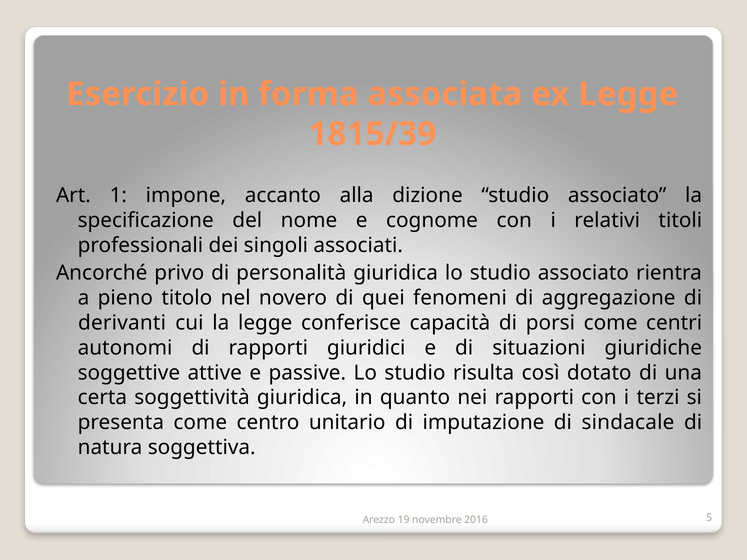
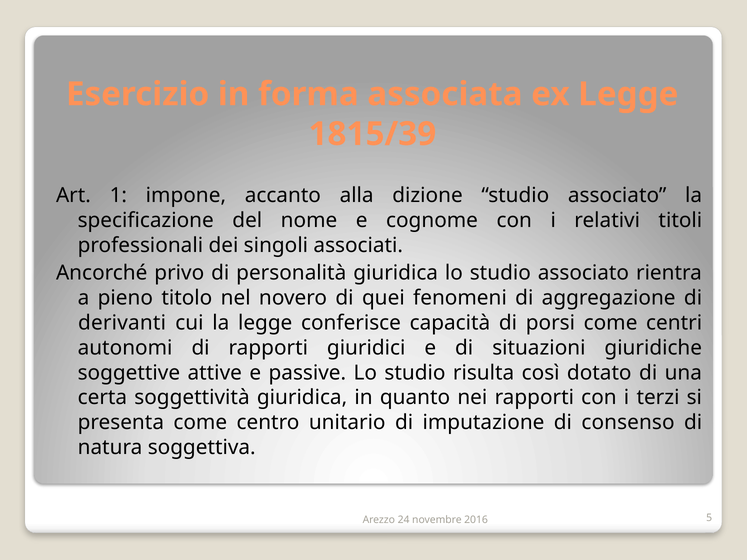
sindacale: sindacale -> consenso
19: 19 -> 24
